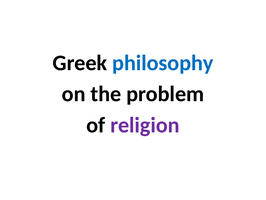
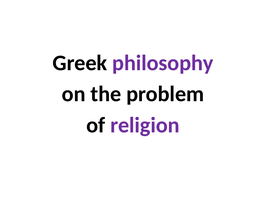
philosophy colour: blue -> purple
